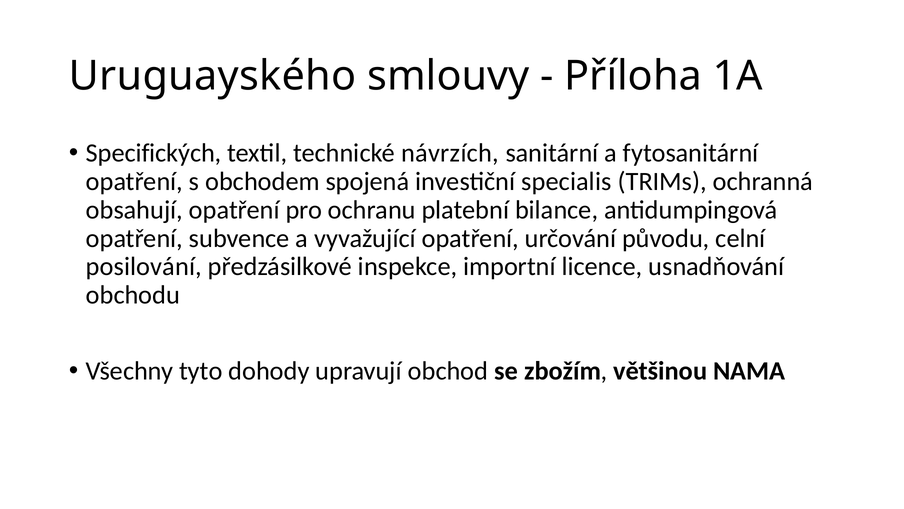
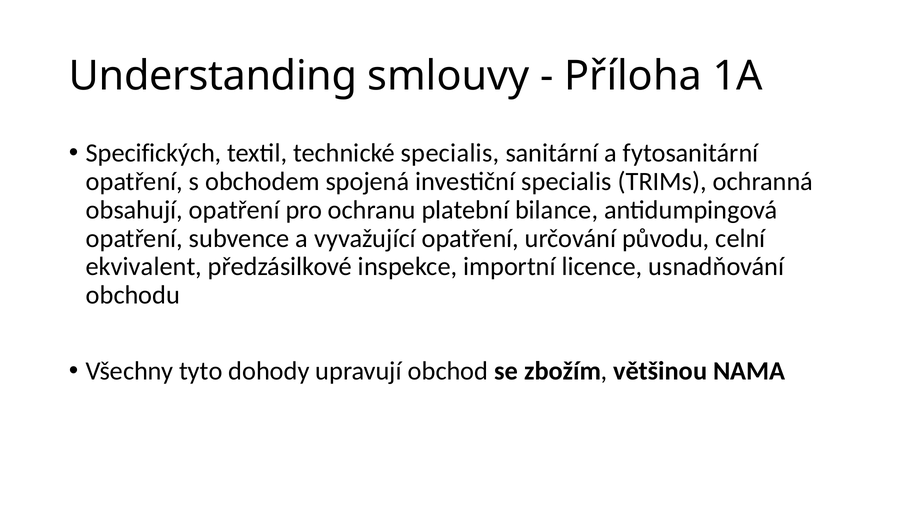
Uruguayského: Uruguayského -> Understanding
technické návrzích: návrzích -> specialis
posilování: posilování -> ekvivalent
